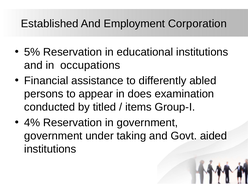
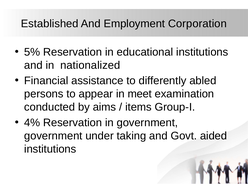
occupations: occupations -> nationalized
does: does -> meet
titled: titled -> aims
